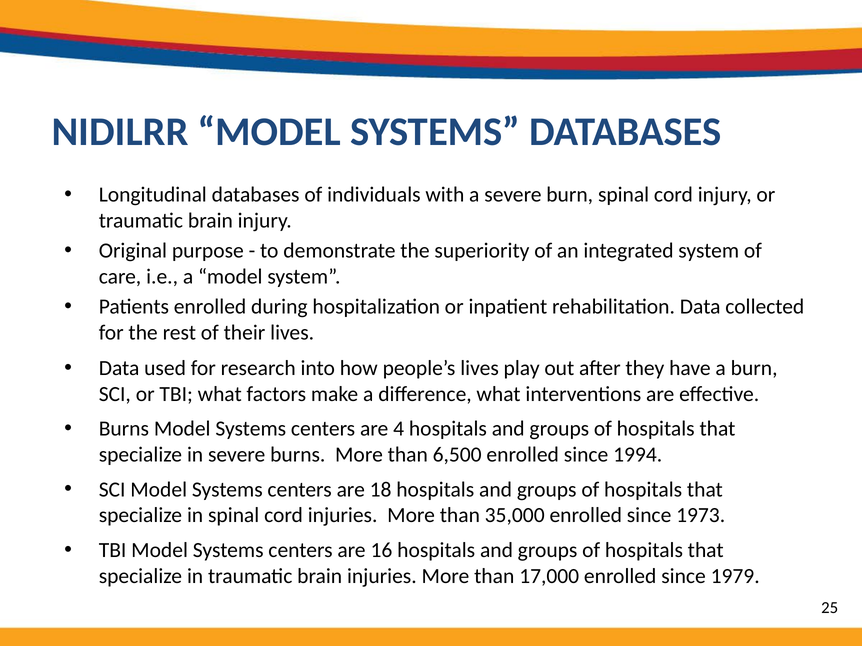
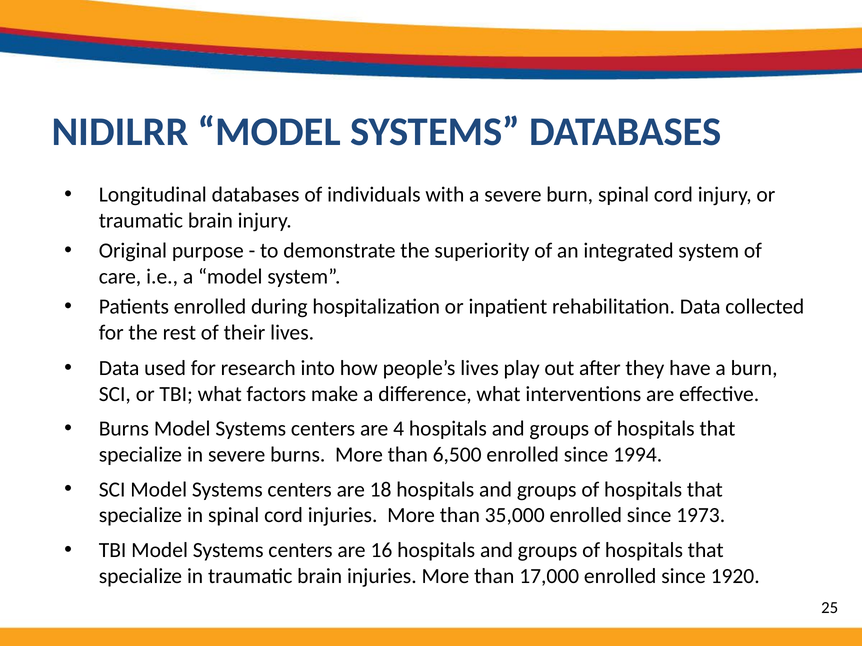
1979: 1979 -> 1920
